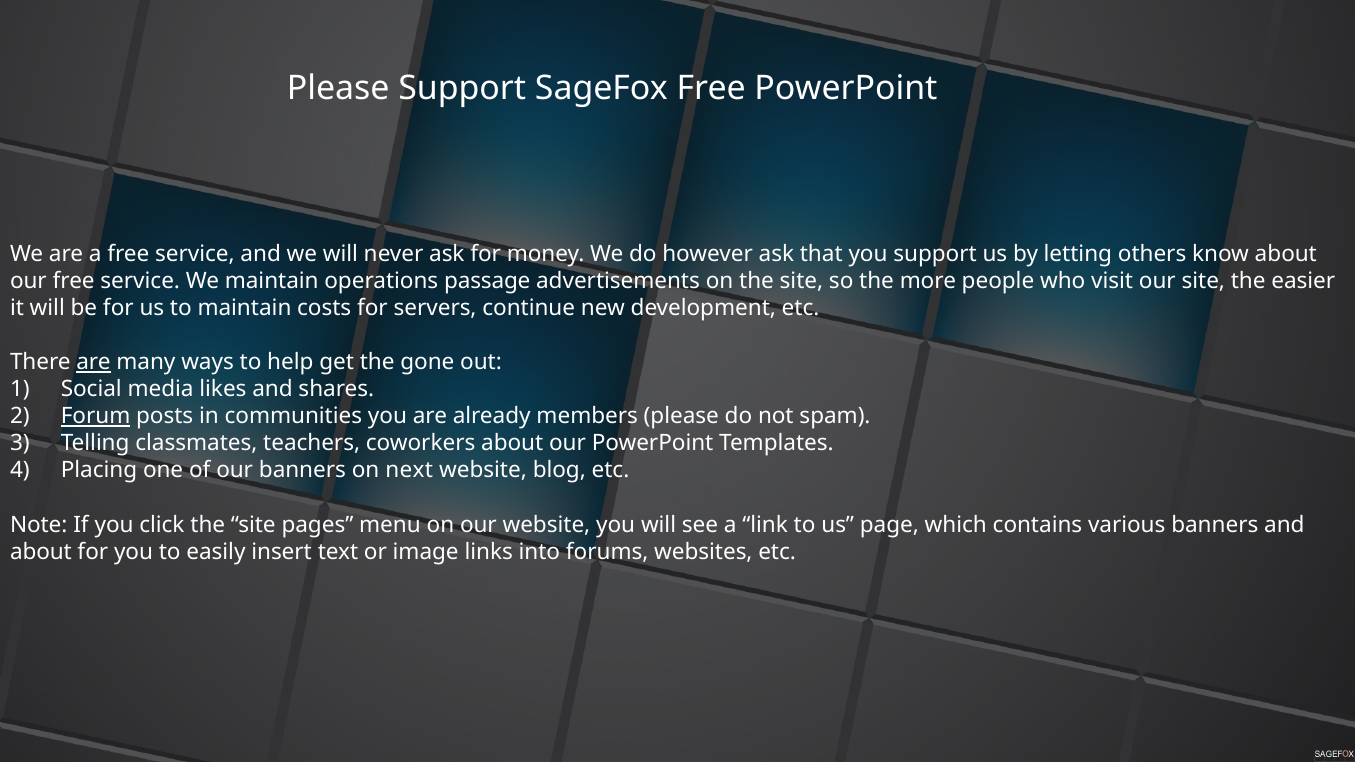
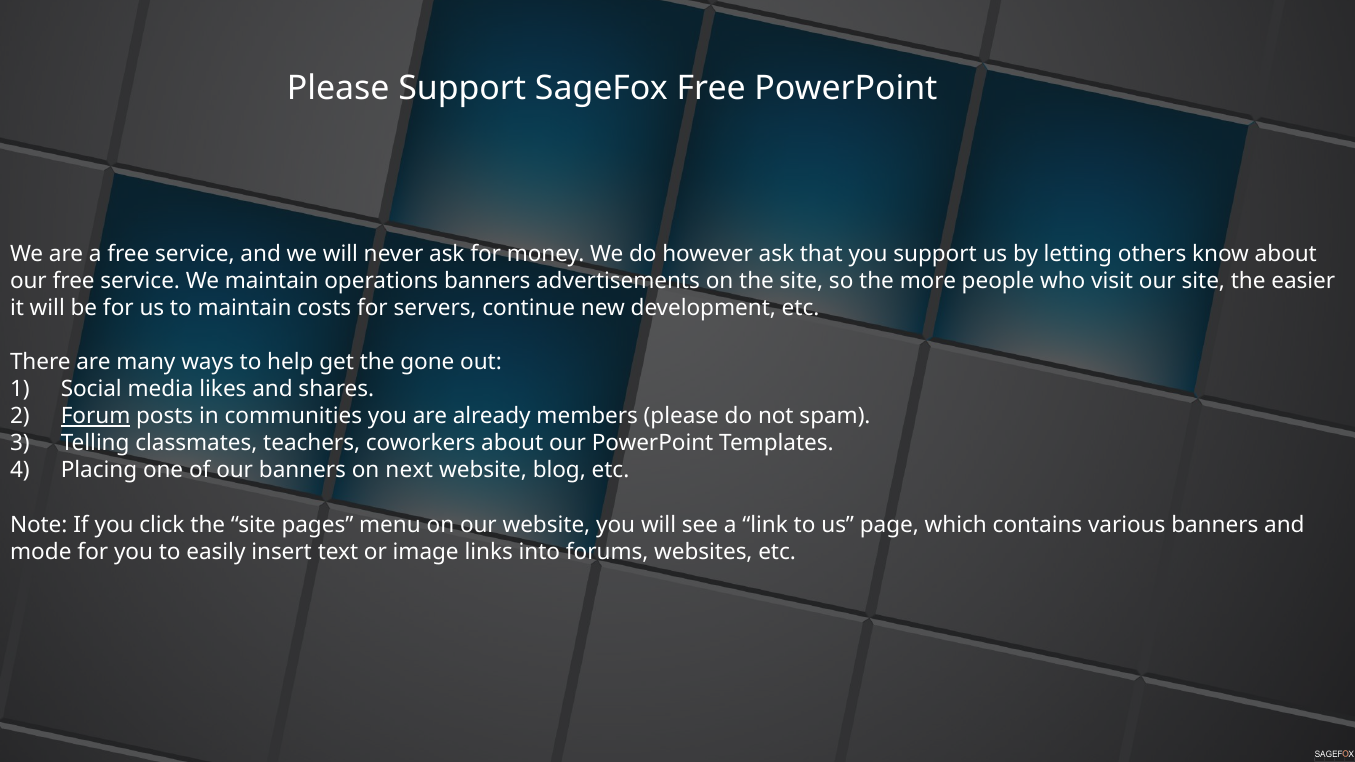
operations passage: passage -> banners
are at (94, 362) underline: present -> none
about at (41, 552): about -> mode
